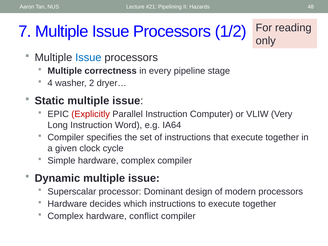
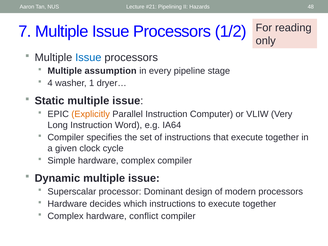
correctness: correctness -> assumption
2: 2 -> 1
Explicitly colour: red -> orange
